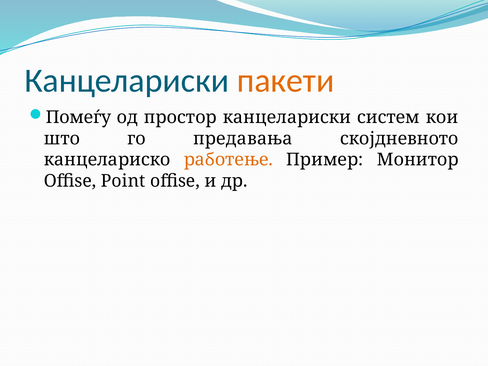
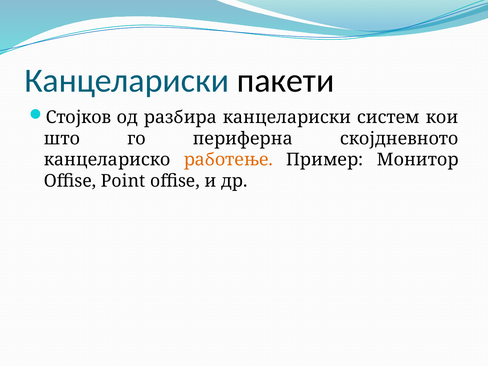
пакети colour: orange -> black
Помеѓу: Помеѓу -> Стојков
простор: простор -> разбира
предавања: предавања -> периферна
